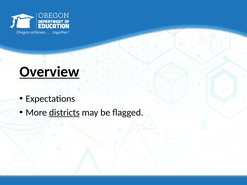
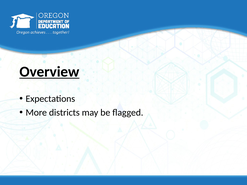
districts underline: present -> none
